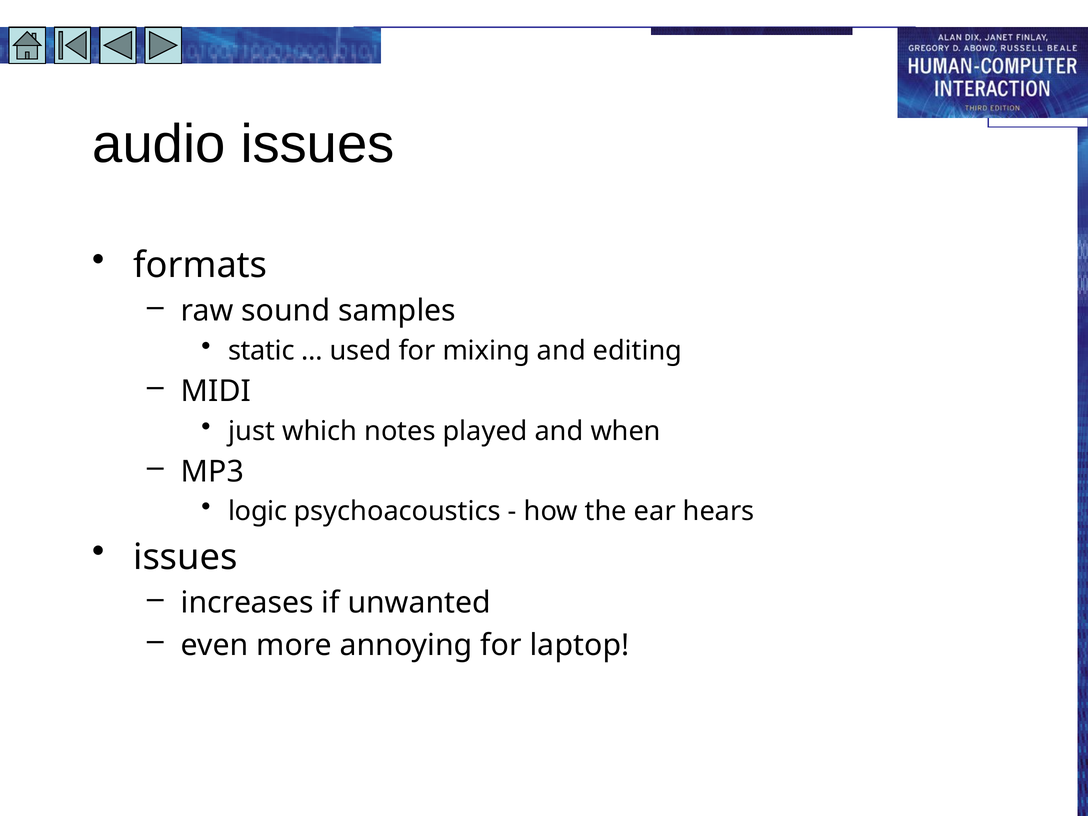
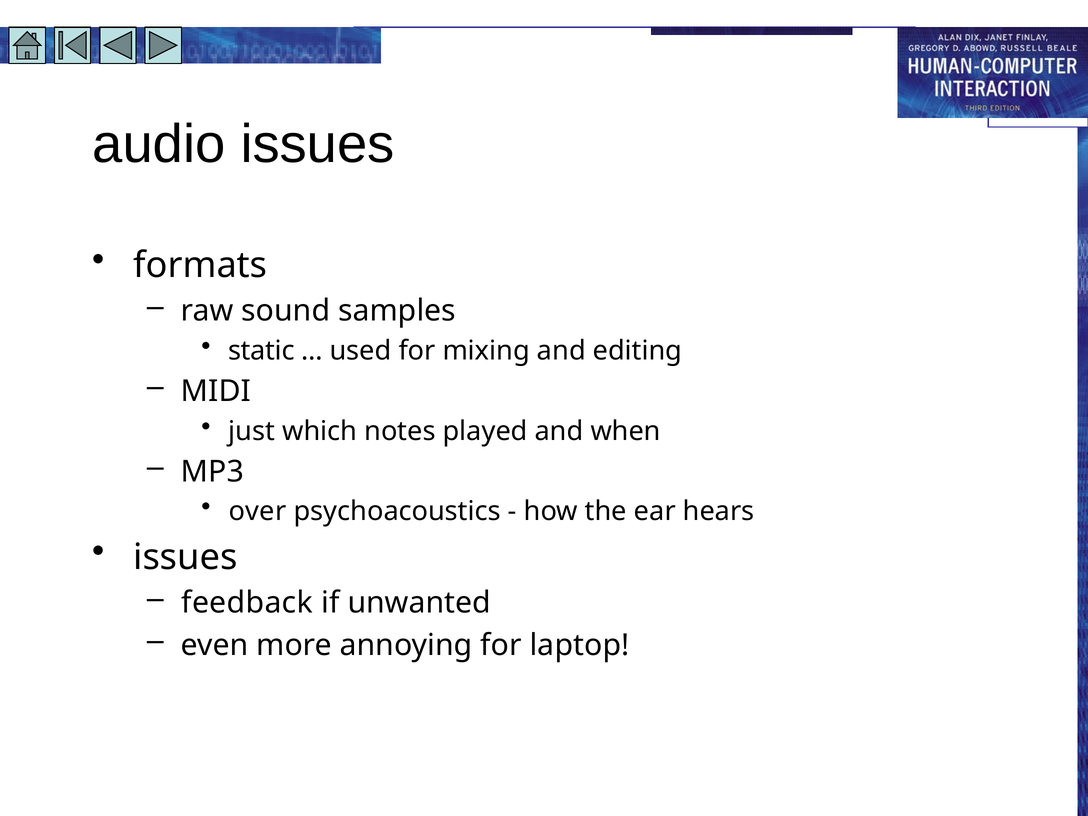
logic: logic -> over
increases: increases -> feedback
